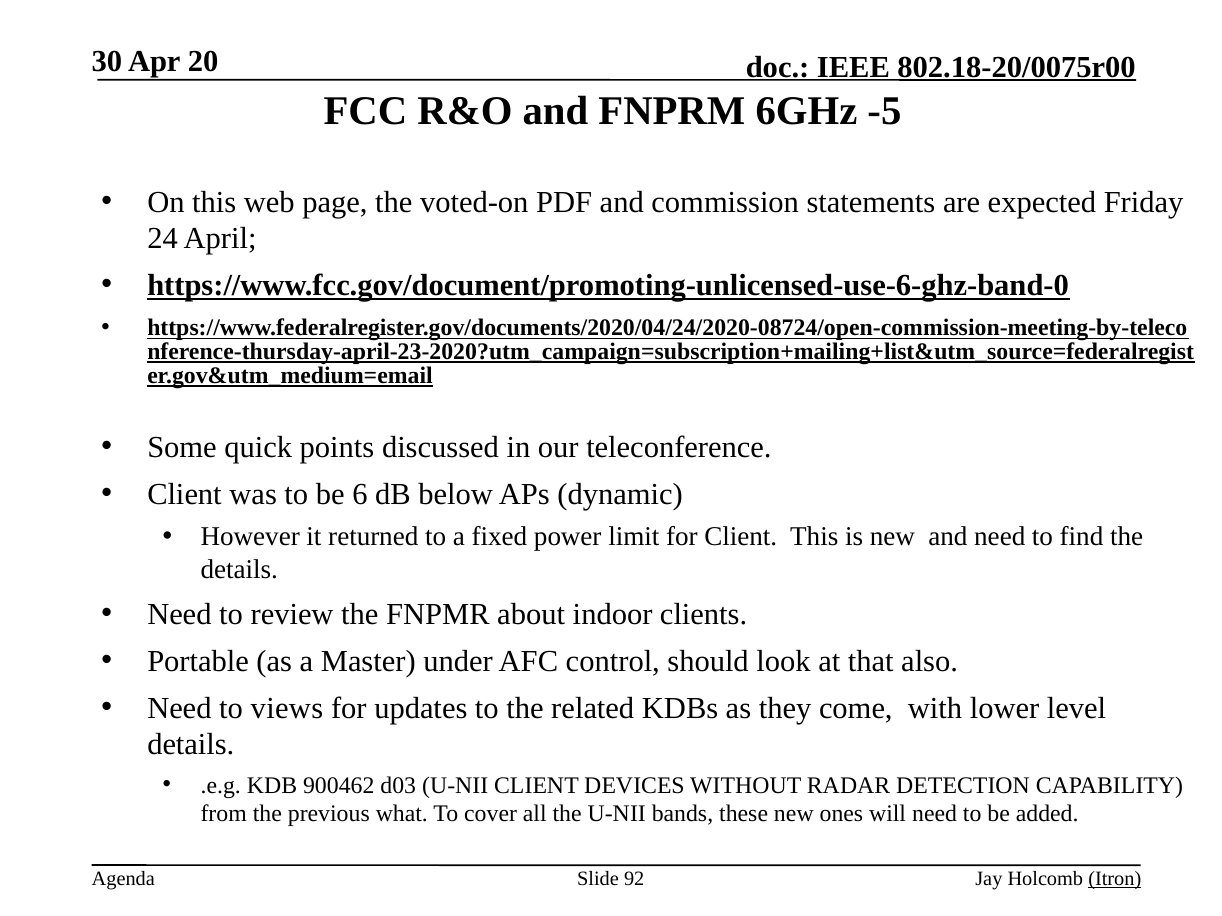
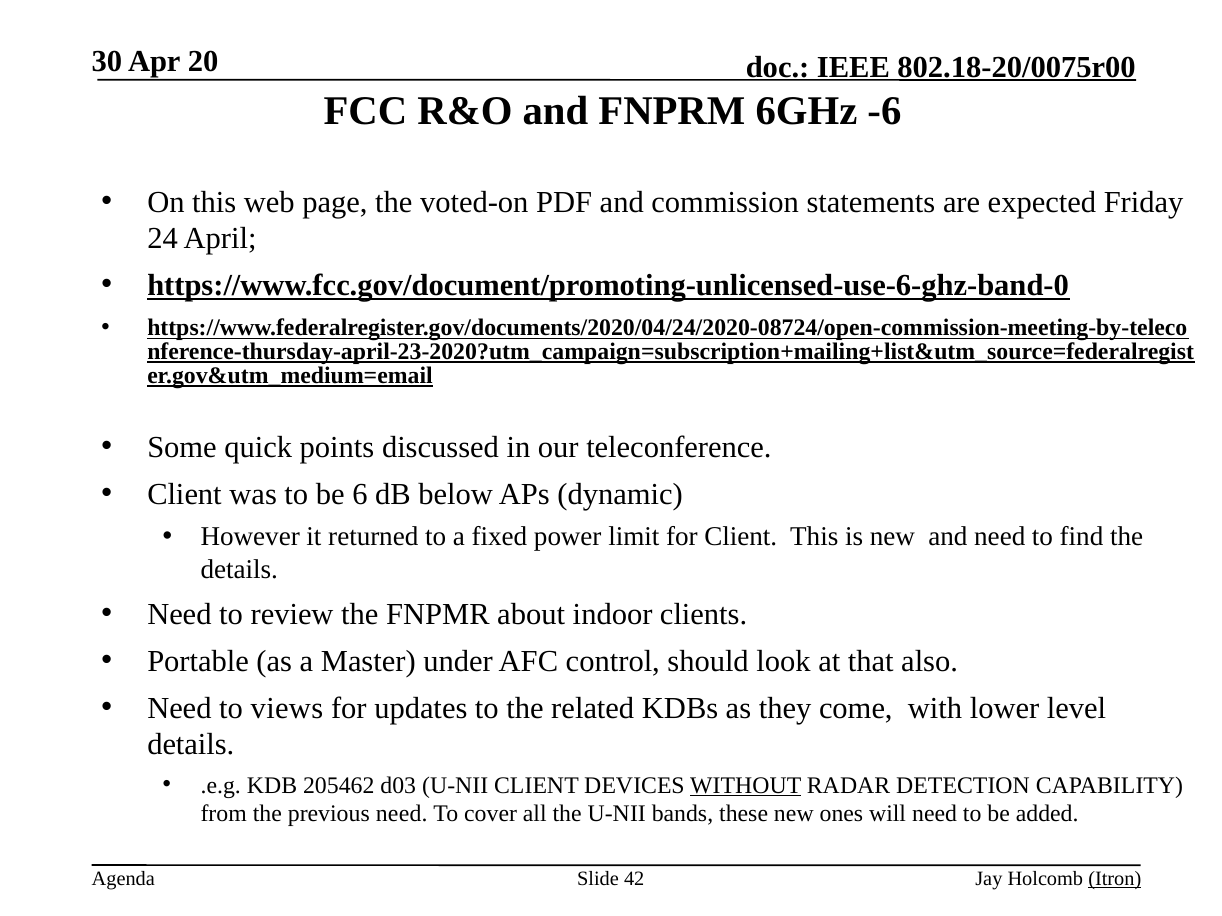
-5: -5 -> -6
900462: 900462 -> 205462
WITHOUT underline: none -> present
previous what: what -> need
92: 92 -> 42
